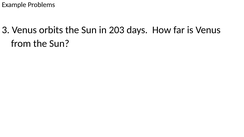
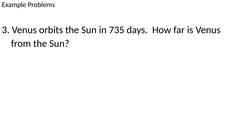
203: 203 -> 735
